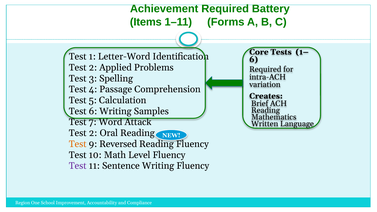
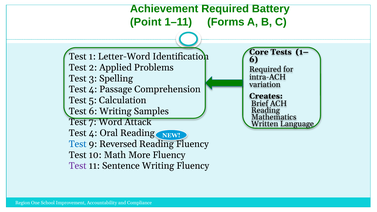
Items: Items -> Point
2 at (93, 133): 2 -> 4
Test at (78, 144) colour: orange -> blue
Level: Level -> More
